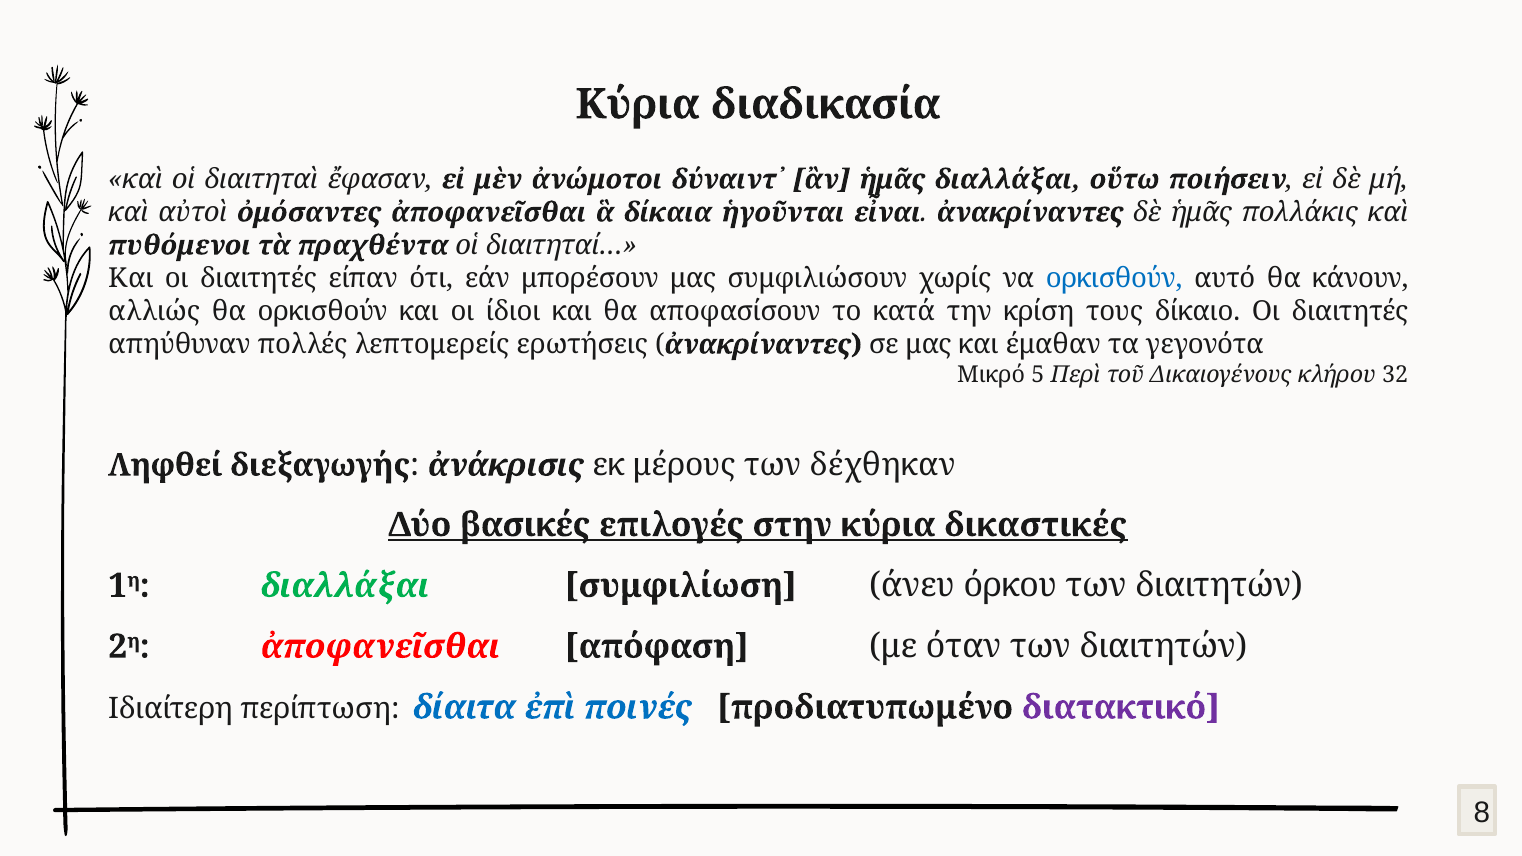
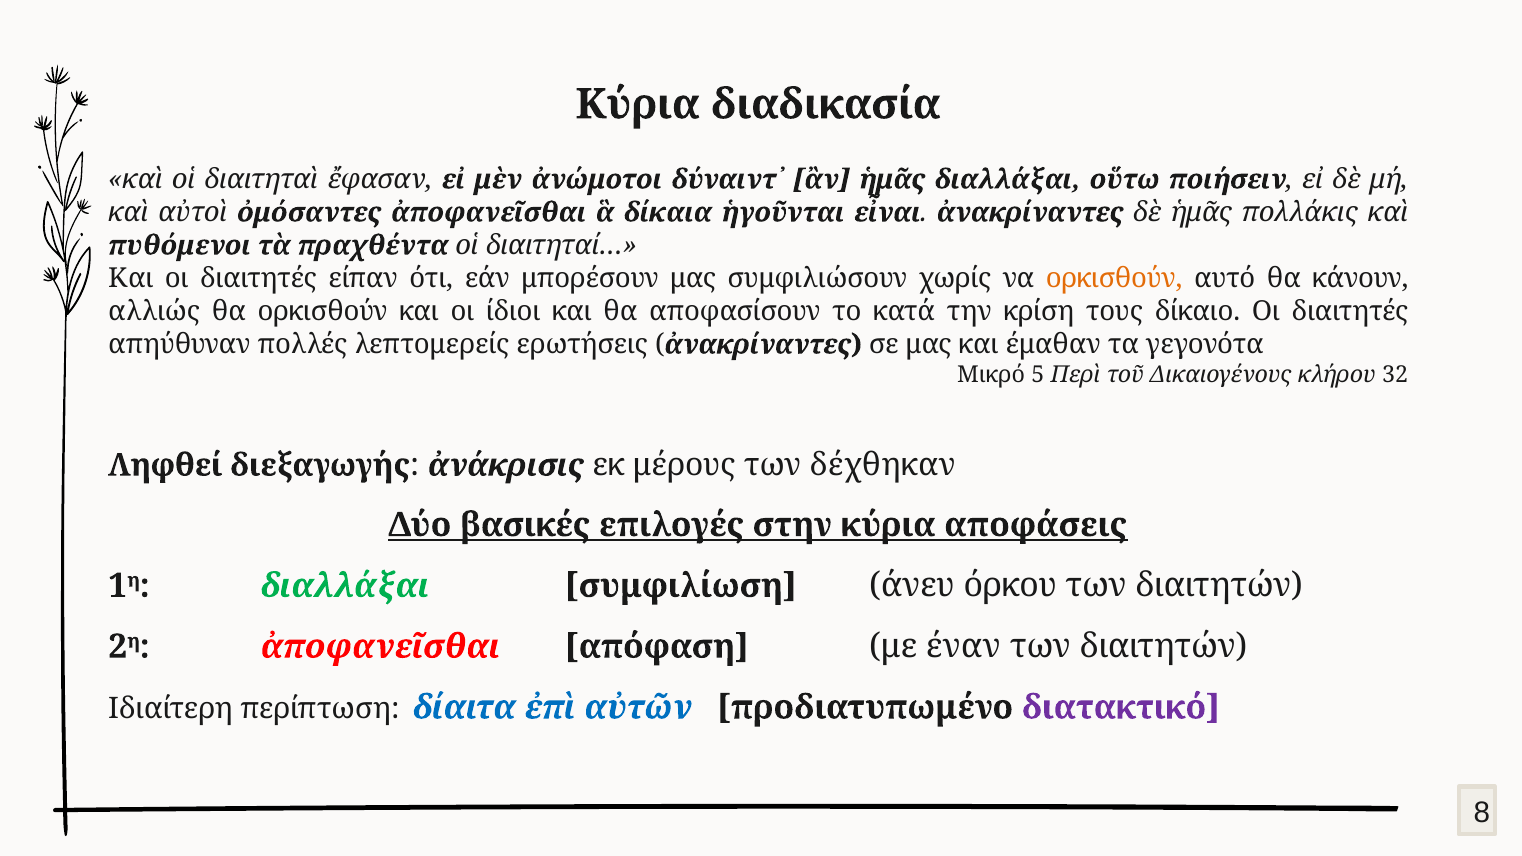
ορκισθούν at (1114, 278) colour: blue -> orange
δικαστικές: δικαστικές -> αποφάσεις
όταν: όταν -> έναν
ποινές: ποινές -> αὐτῶν
